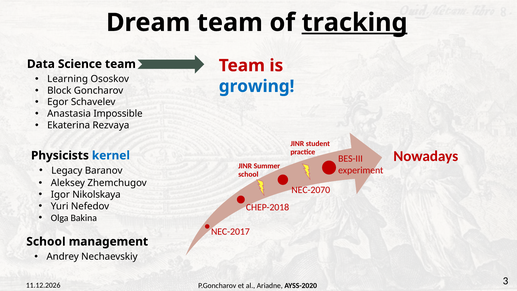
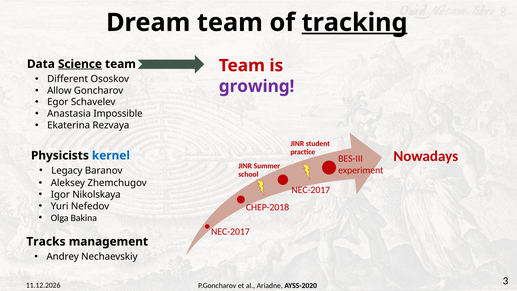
Science underline: none -> present
Learning: Learning -> Different
growing colour: blue -> purple
Block: Block -> Allow
NEC-2070 at (311, 190): NEC-2070 -> NEC-2017
School at (46, 241): School -> Tracks
